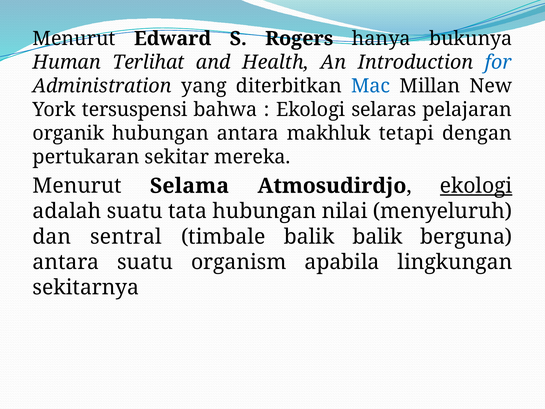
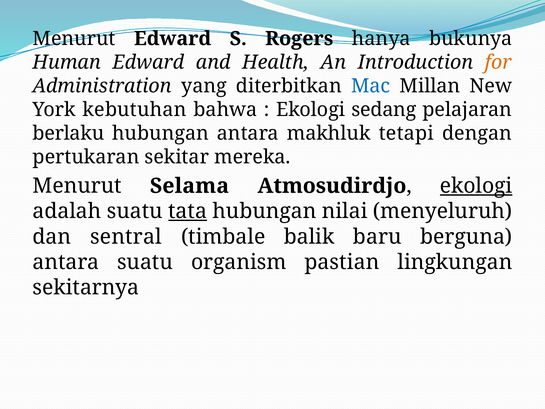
Human Terlihat: Terlihat -> Edward
for colour: blue -> orange
tersuspensi: tersuspensi -> kebutuhan
selaras: selaras -> sedang
organik: organik -> berlaku
tata underline: none -> present
balik balik: balik -> baru
apabila: apabila -> pastian
